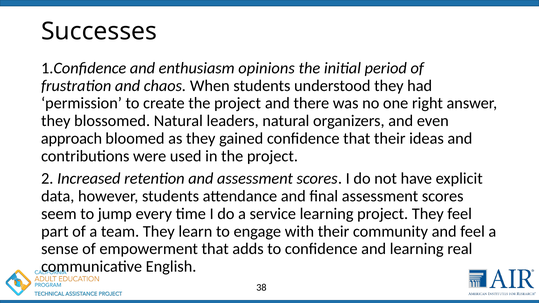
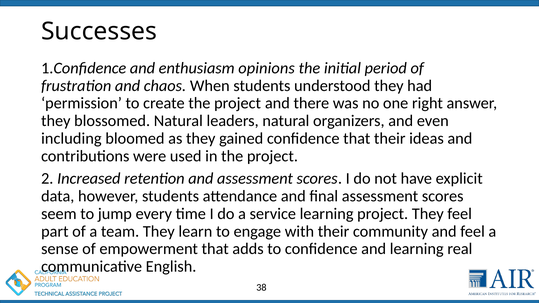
approach: approach -> including
